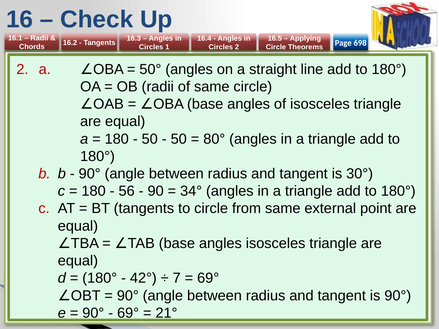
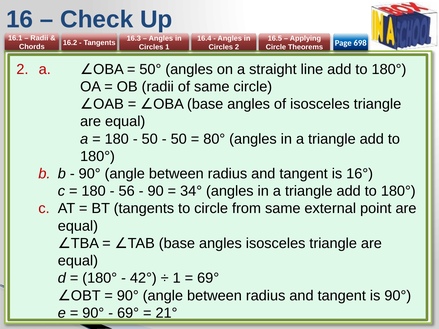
30°: 30° -> 16°
7 at (177, 278): 7 -> 1
